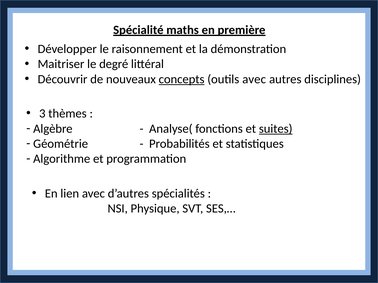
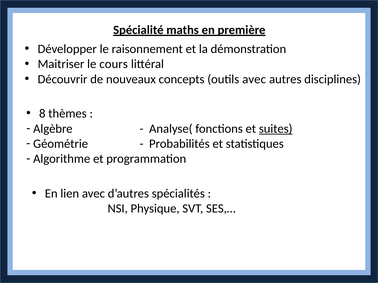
degré: degré -> cours
concepts underline: present -> none
3: 3 -> 8
